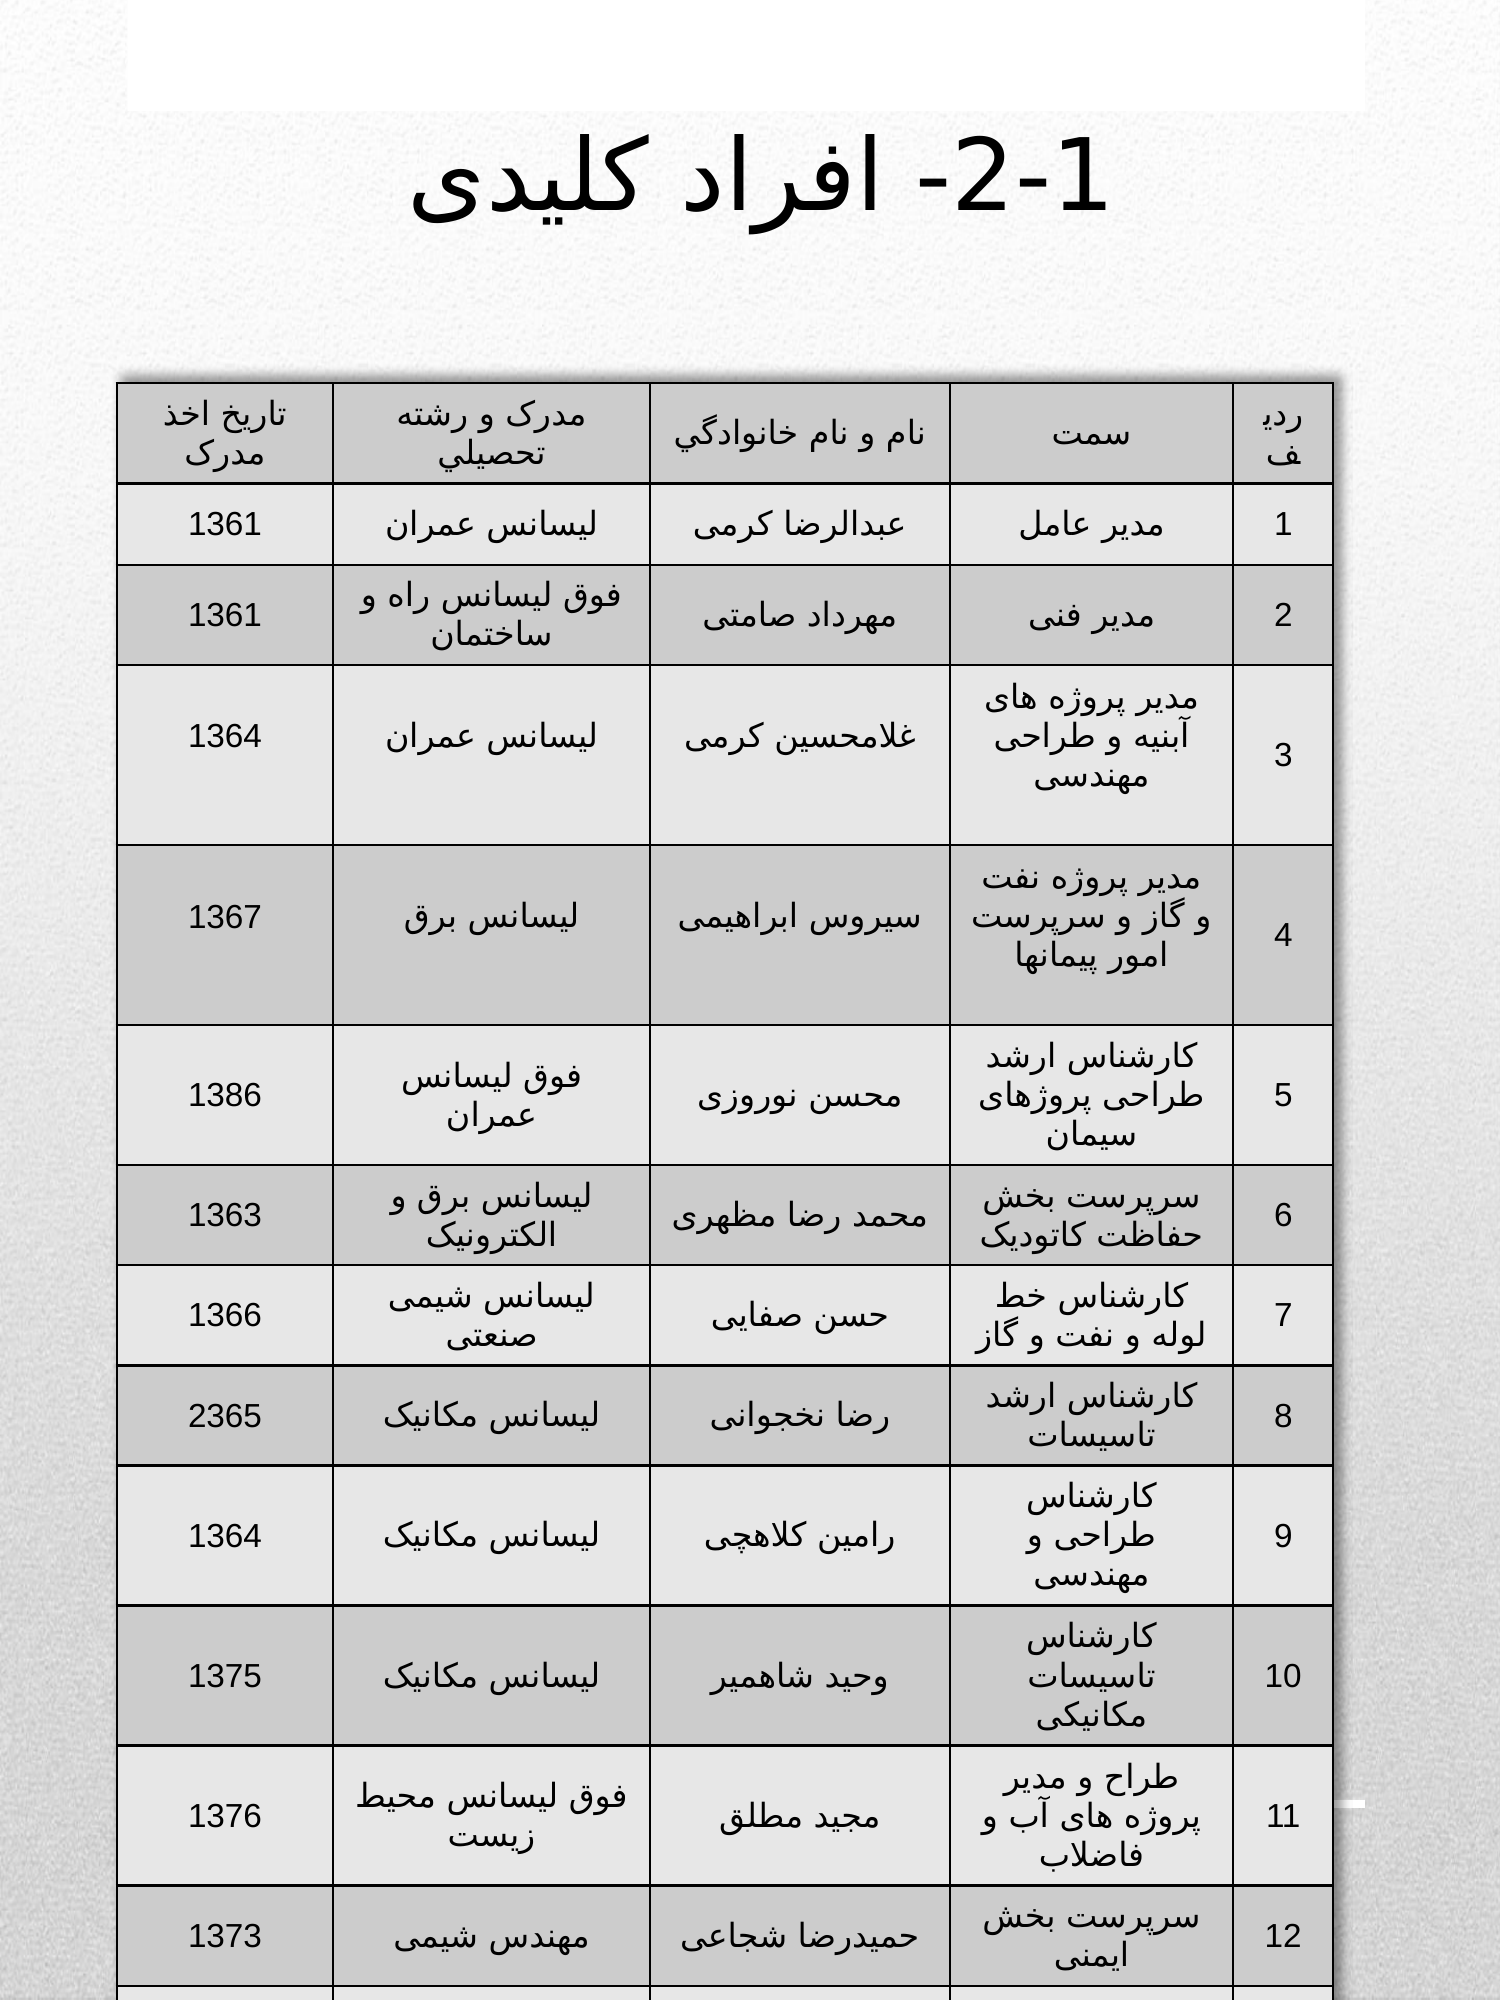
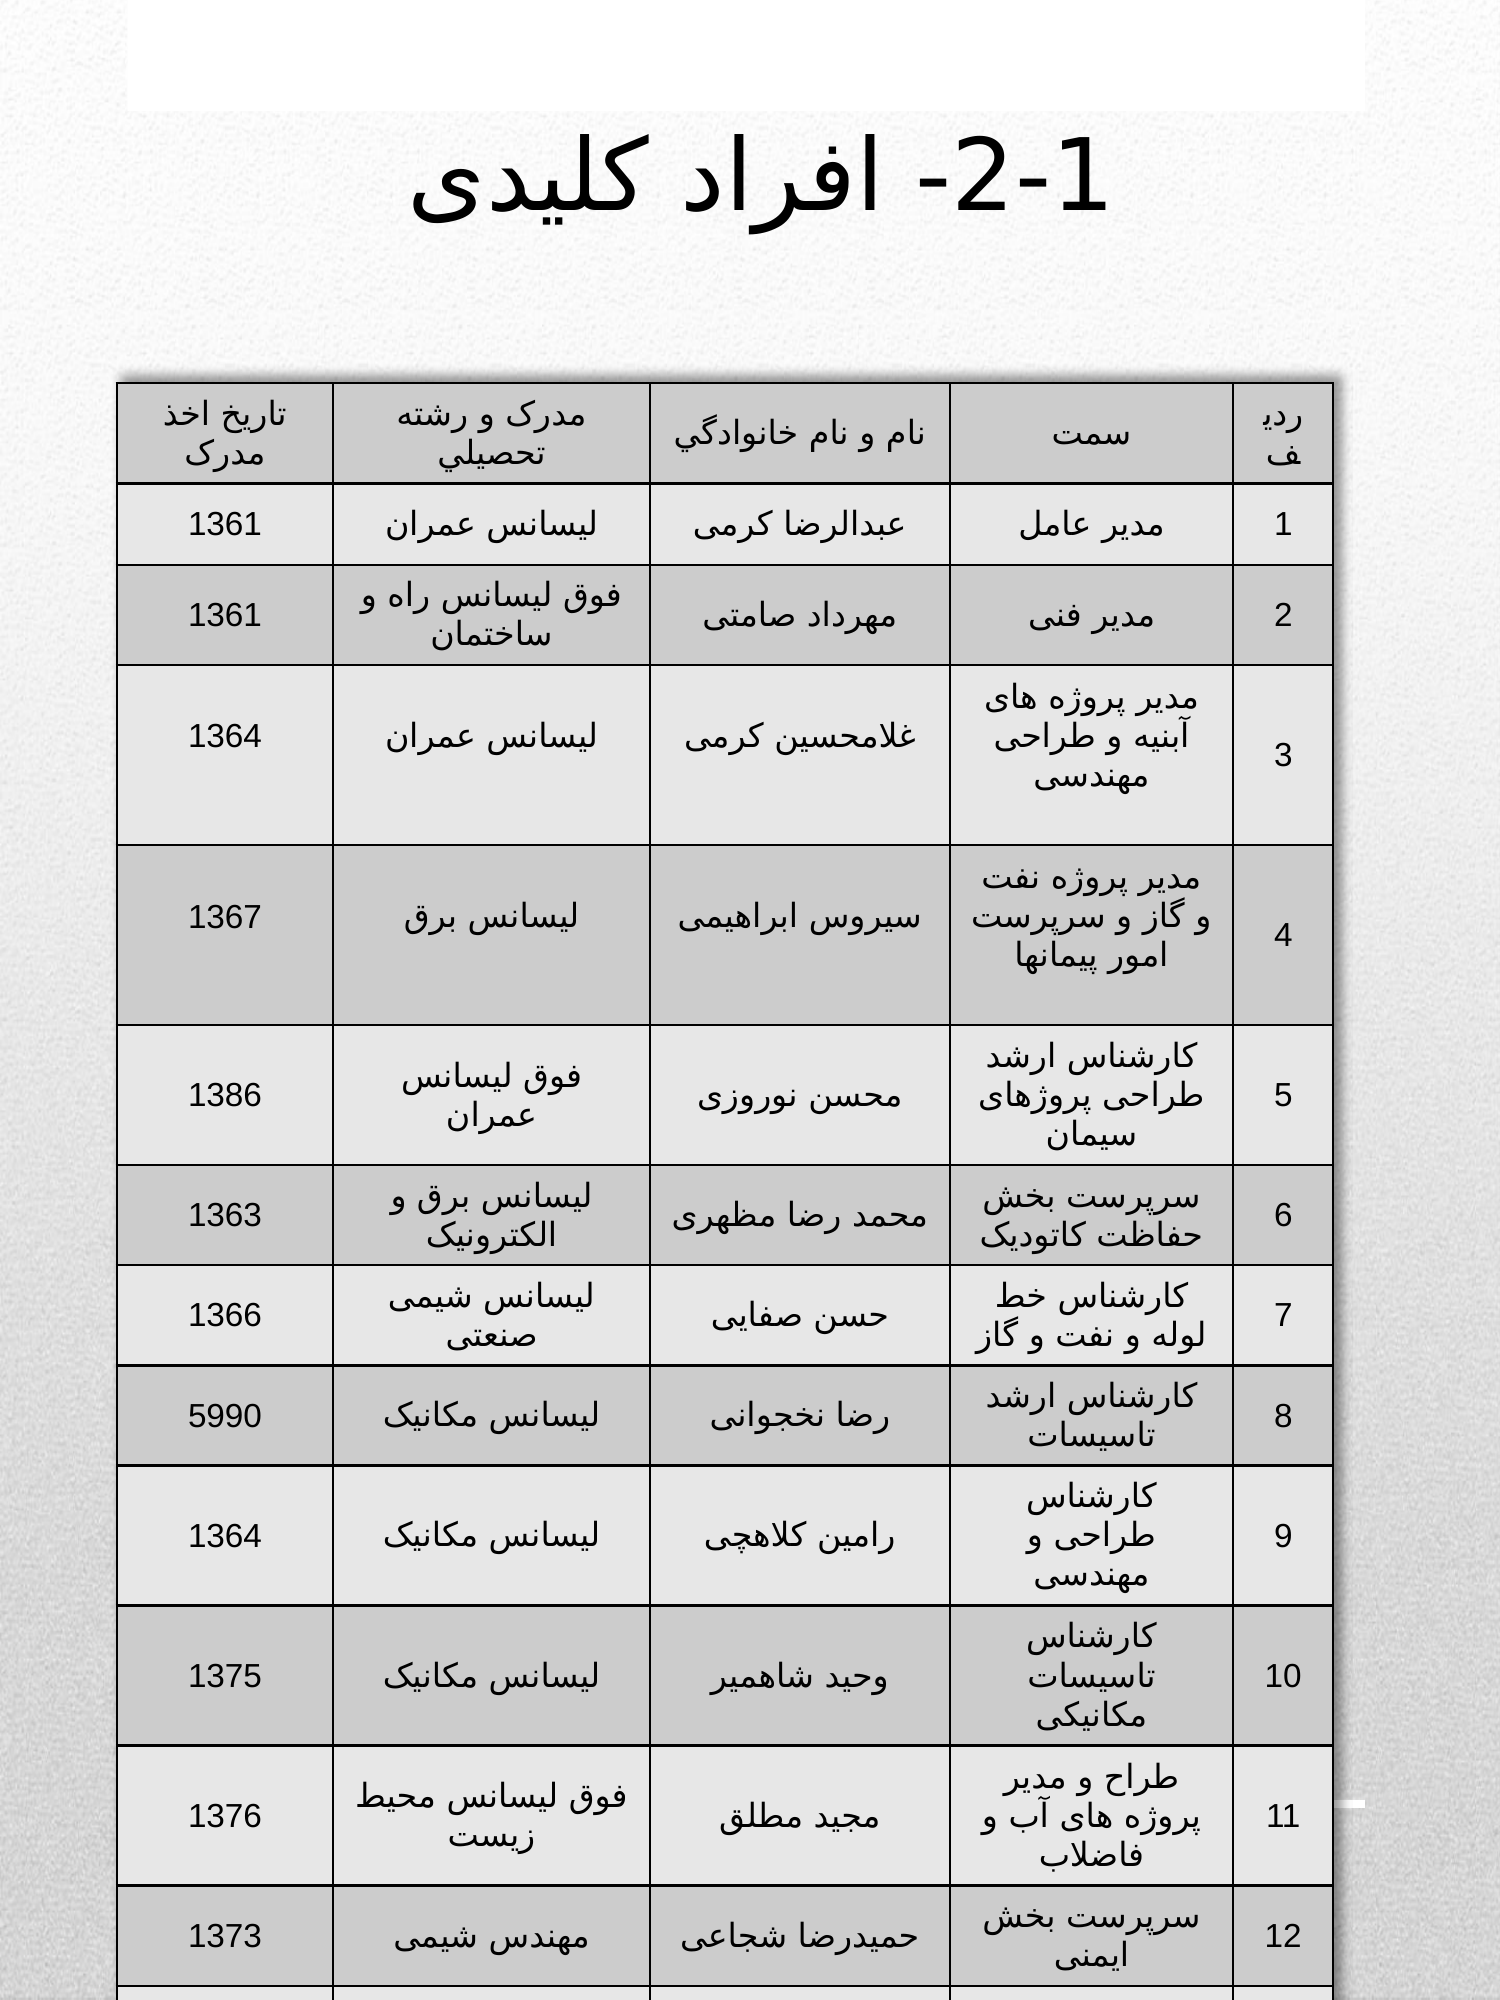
2365: 2365 -> 5990
